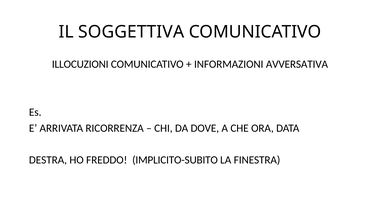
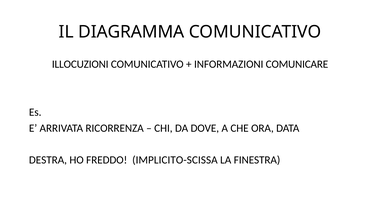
SOGGETTIVA: SOGGETTIVA -> DIAGRAMMA
AVVERSATIVA: AVVERSATIVA -> COMUNICARE
IMPLICITO-SUBITO: IMPLICITO-SUBITO -> IMPLICITO-SCISSA
